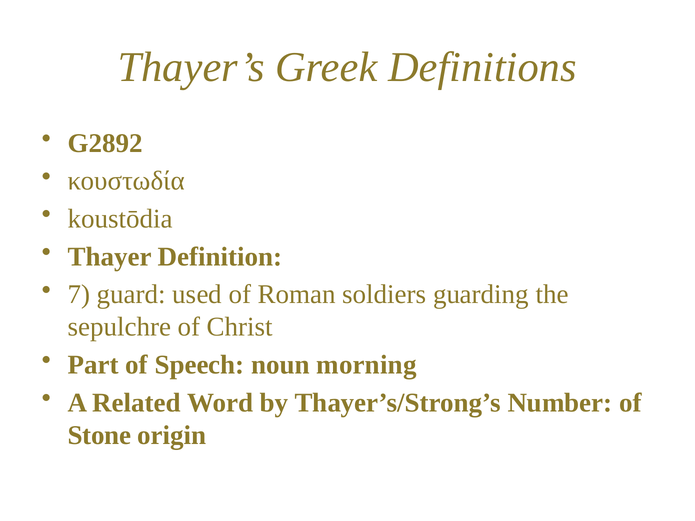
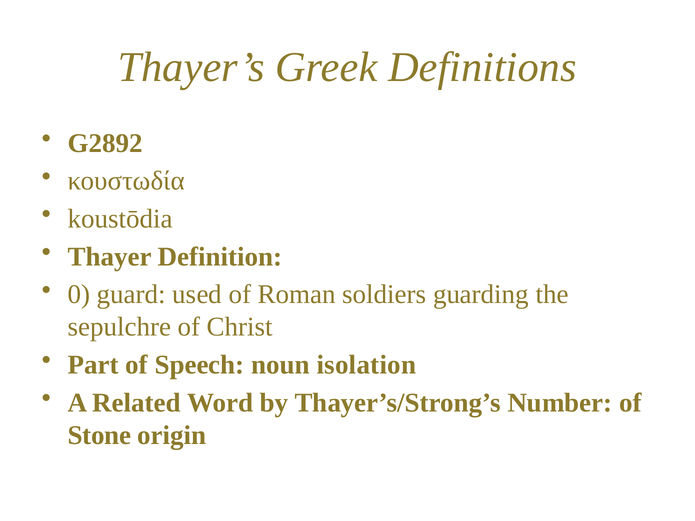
7: 7 -> 0
morning: morning -> isolation
